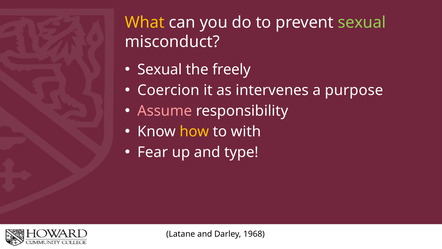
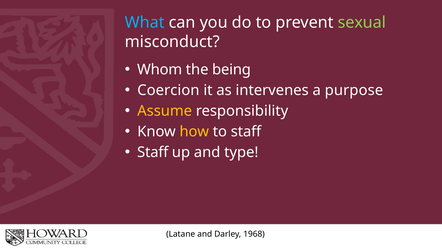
What colour: yellow -> light blue
Sexual at (160, 70): Sexual -> Whom
freely: freely -> being
Assume colour: pink -> yellow
to with: with -> staff
Fear at (153, 152): Fear -> Staff
